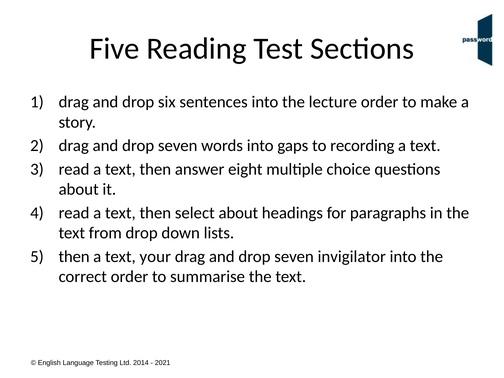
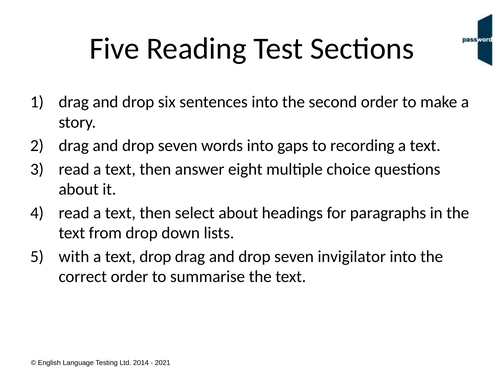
lecture: lecture -> second
then at (74, 257): then -> with
text your: your -> drop
